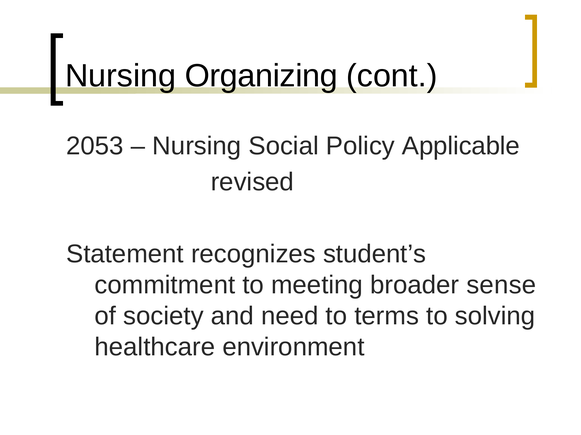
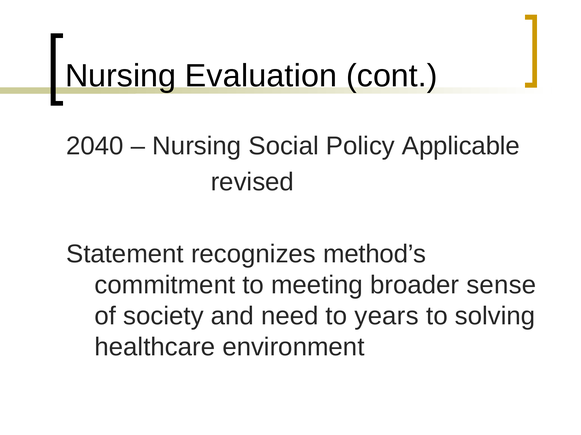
Organizing: Organizing -> Evaluation
2053: 2053 -> 2040
student’s: student’s -> method’s
terms: terms -> years
